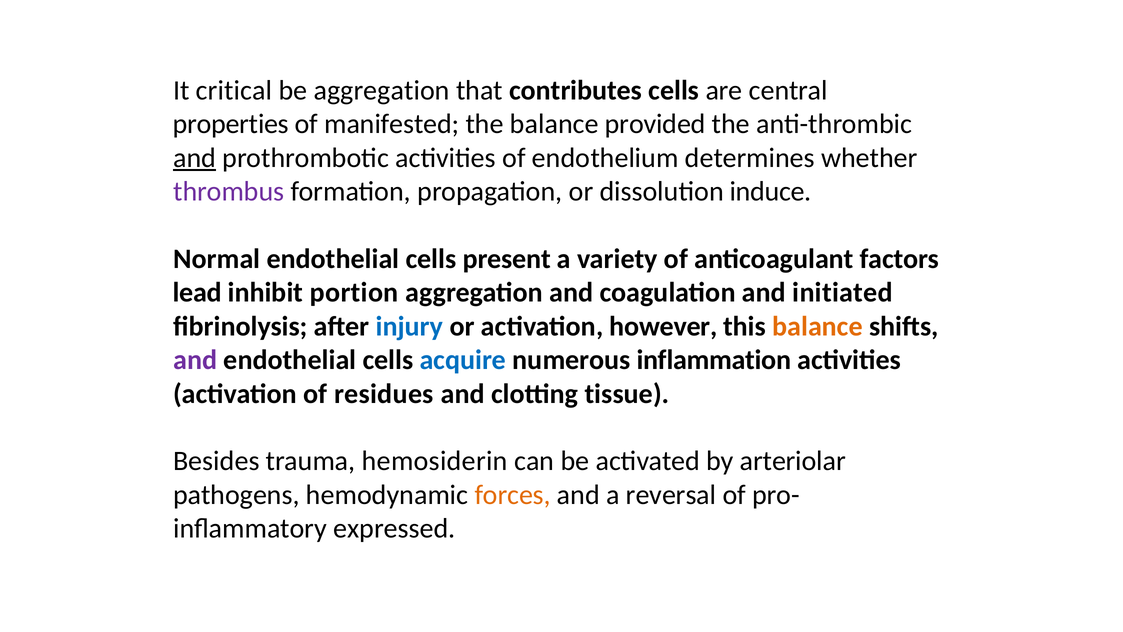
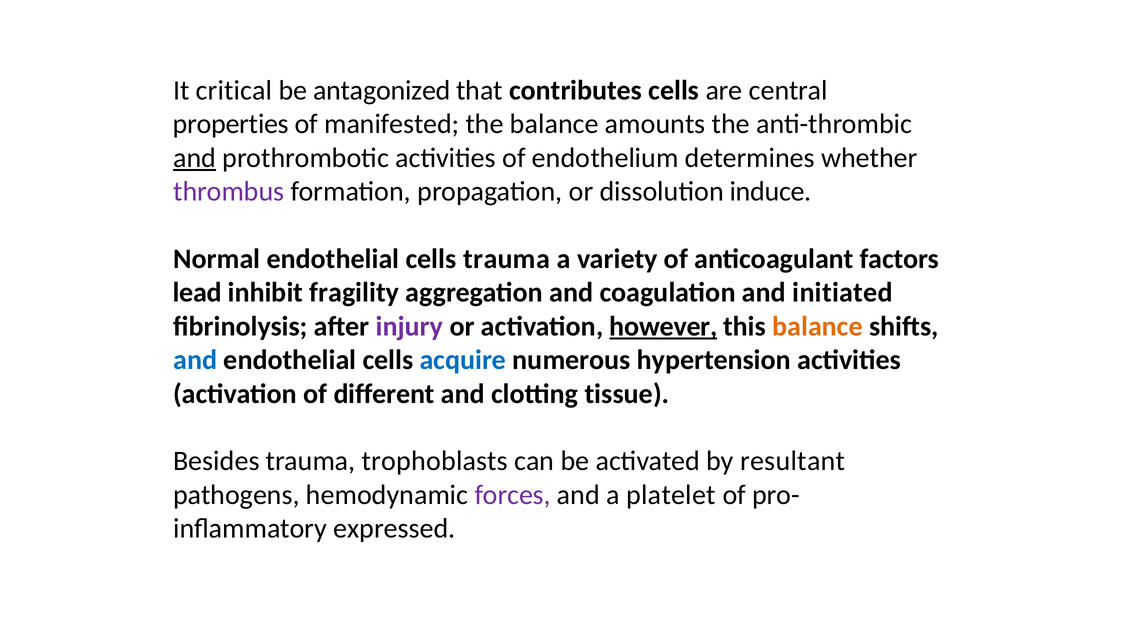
be aggregation: aggregation -> antagonized
provided: provided -> amounts
cells present: present -> trauma
portion: portion -> fragility
injury colour: blue -> purple
however underline: none -> present
and at (195, 360) colour: purple -> blue
inflammation: inflammation -> hypertension
residues: residues -> different
hemosiderin: hemosiderin -> trophoblasts
arteriolar: arteriolar -> resultant
forces colour: orange -> purple
reversal: reversal -> platelet
